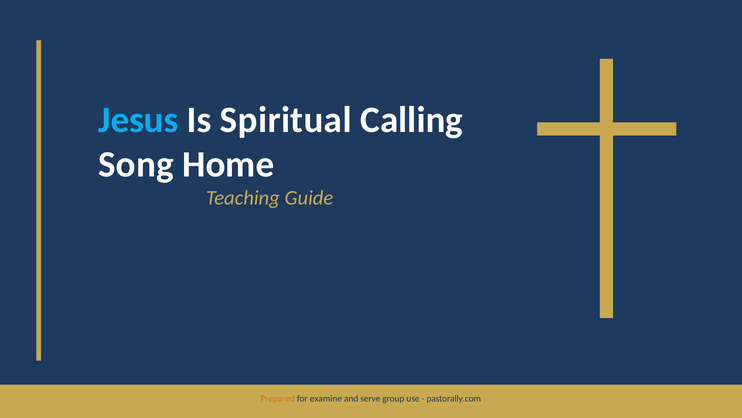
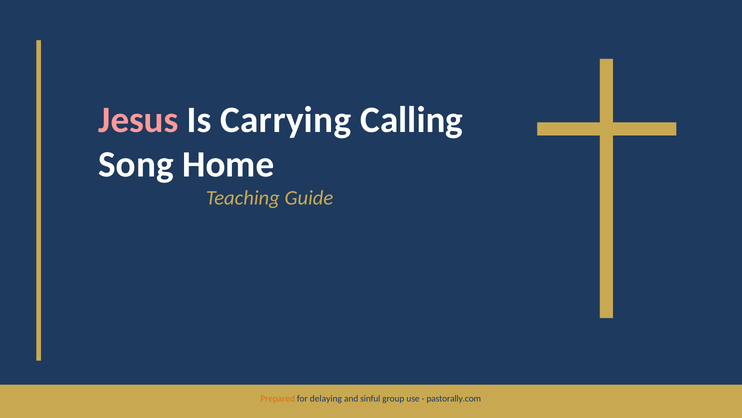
Jesus colour: light blue -> pink
Spiritual: Spiritual -> Carrying
examine: examine -> delaying
serve: serve -> sinful
